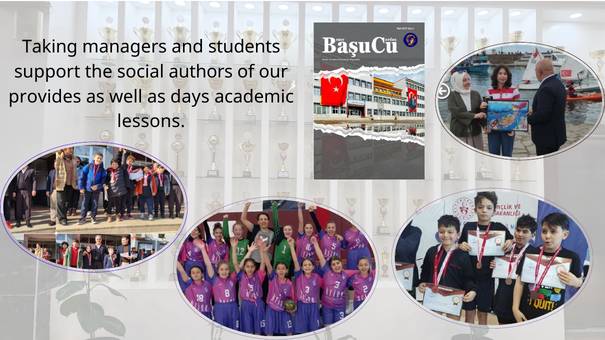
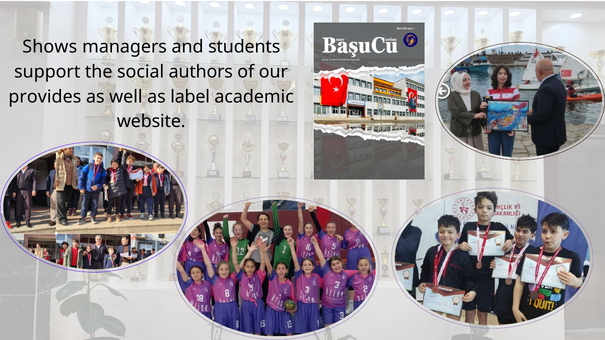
Taking: Taking -> Shows
days: days -> label
lessons: lessons -> website
